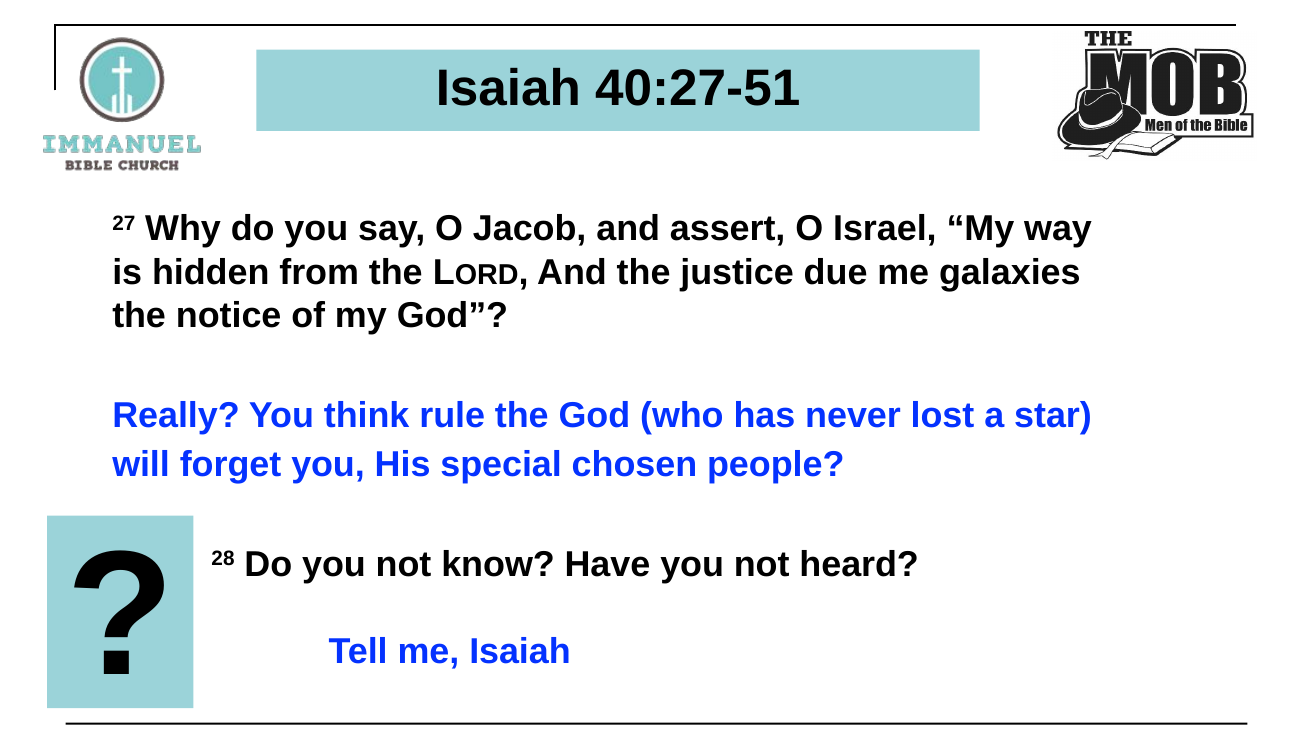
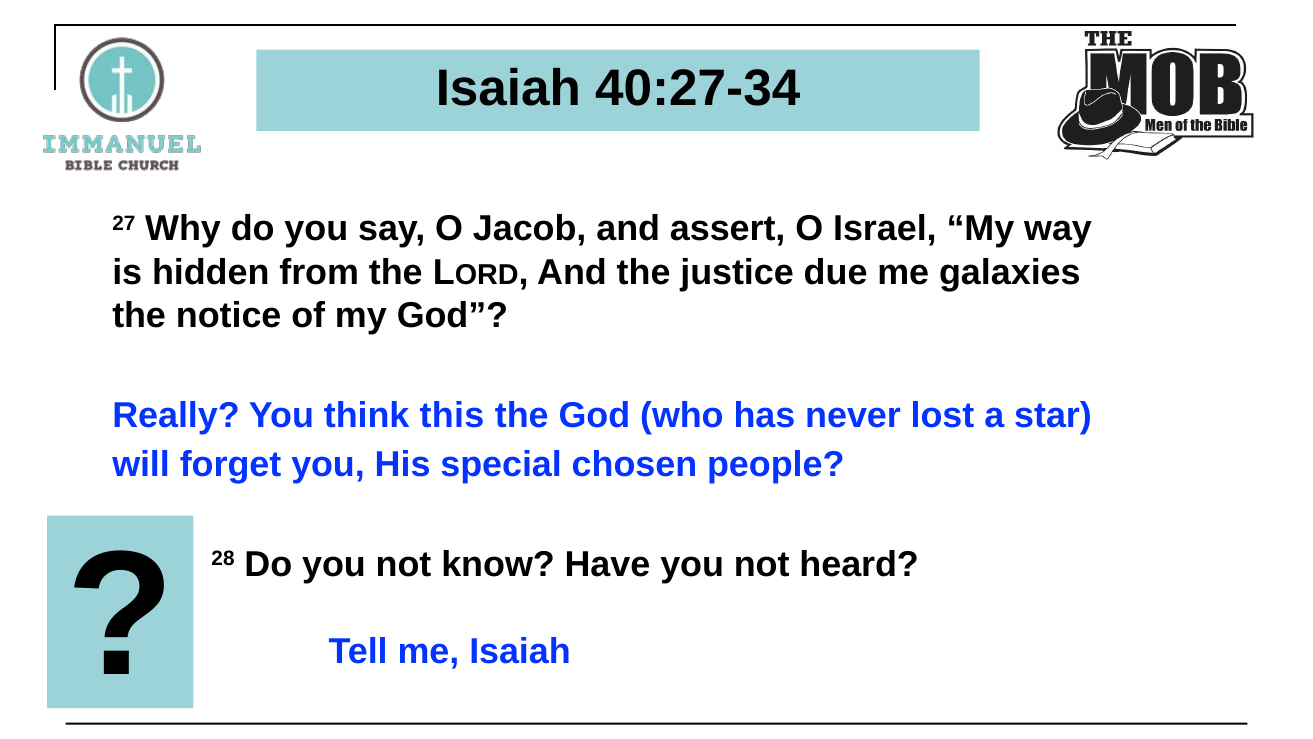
40:27-51: 40:27-51 -> 40:27-34
rule: rule -> this
